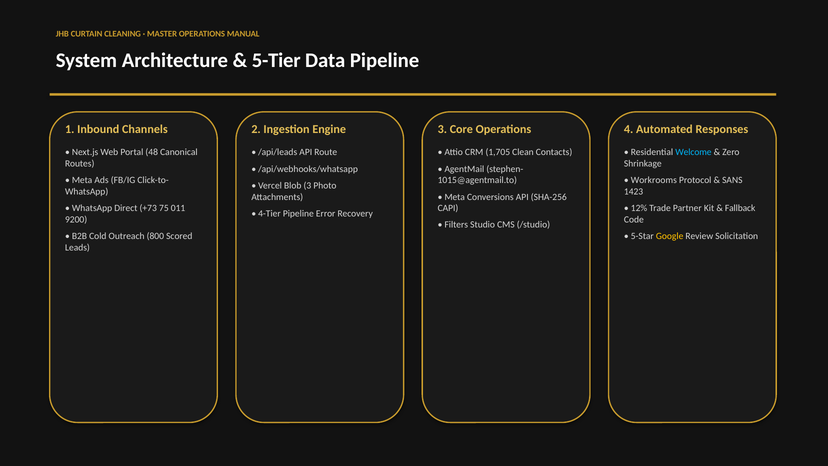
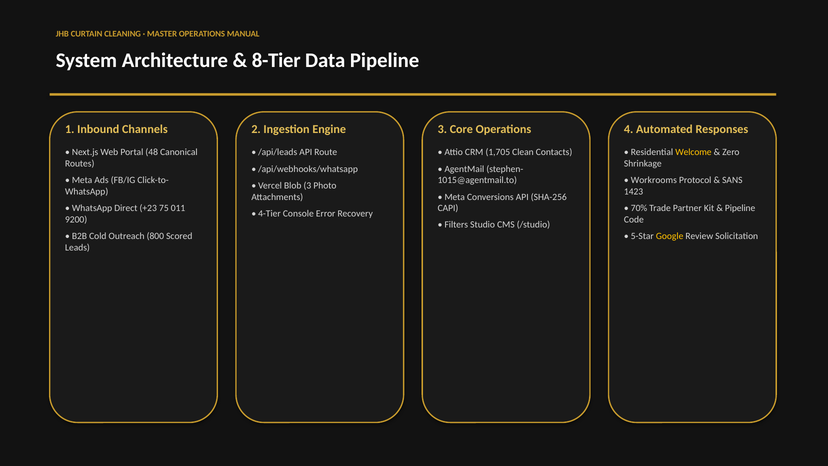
5-Tier: 5-Tier -> 8-Tier
Welcome colour: light blue -> yellow
+73: +73 -> +23
12%: 12% -> 70%
Fallback at (740, 208): Fallback -> Pipeline
4-Tier Pipeline: Pipeline -> Console
